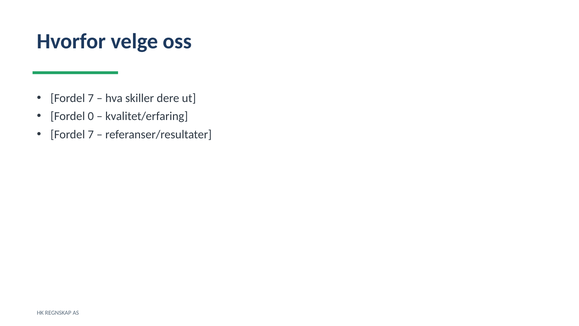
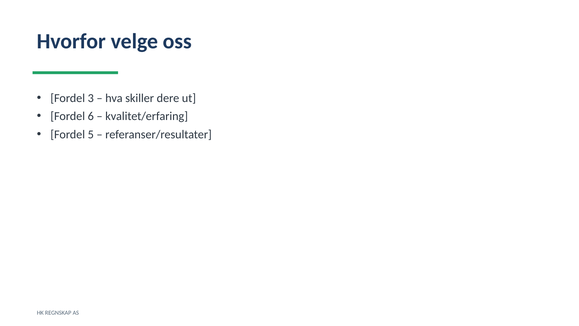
7 at (91, 98): 7 -> 3
0: 0 -> 6
7 at (91, 134): 7 -> 5
